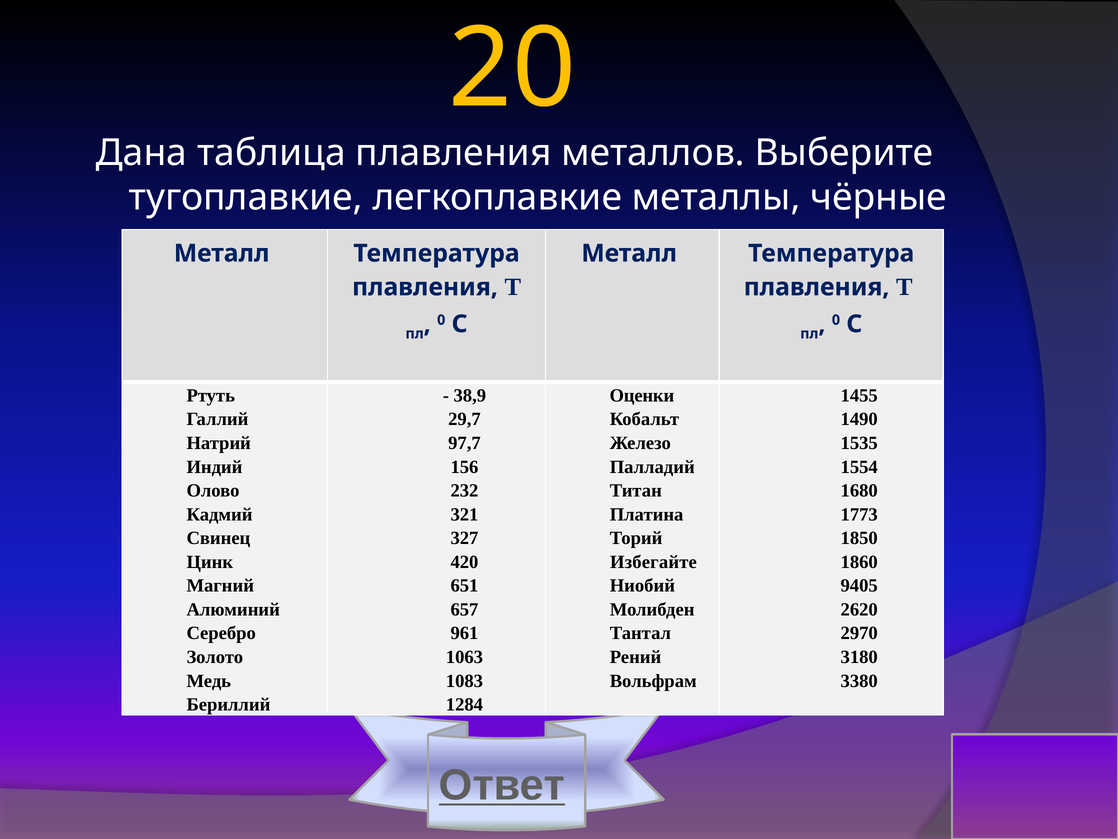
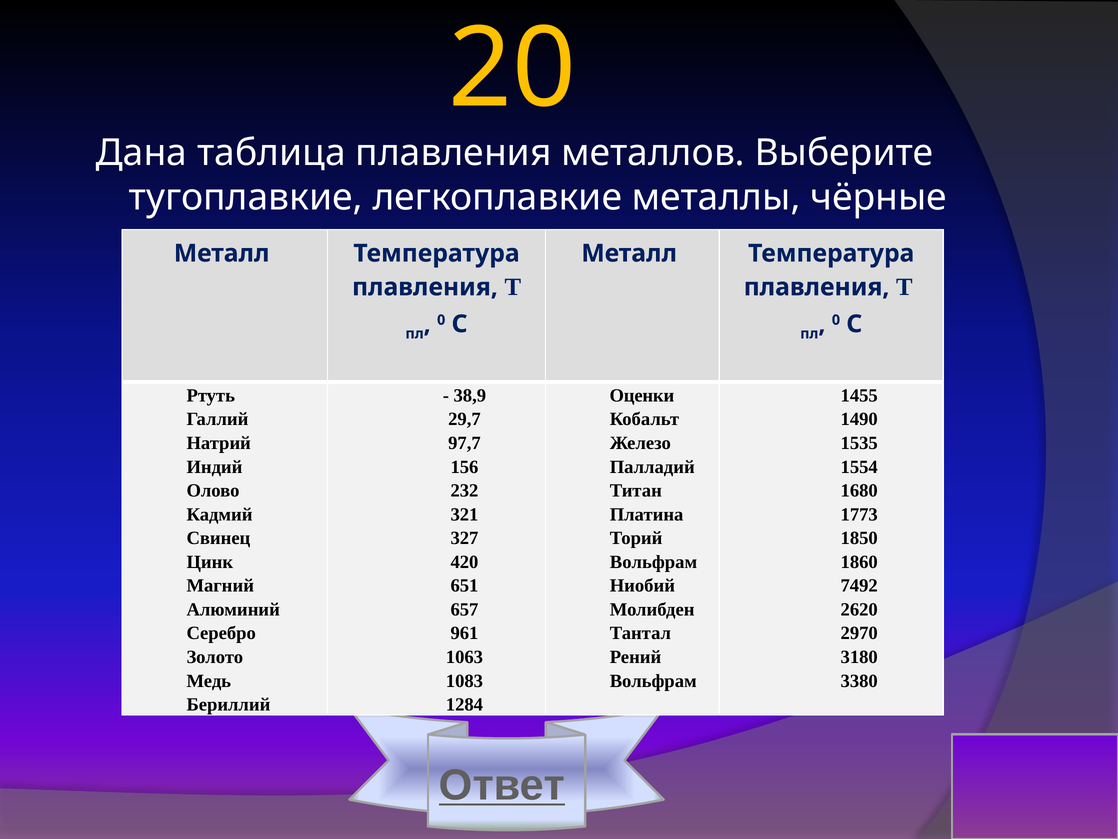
Избегайте at (653, 562): Избегайте -> Вольфрам
9405: 9405 -> 7492
